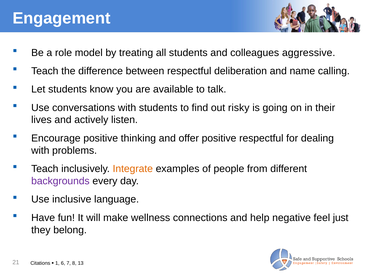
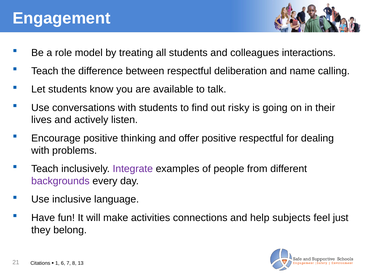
aggressive: aggressive -> interactions
Integrate colour: orange -> purple
wellness: wellness -> activities
negative: negative -> subjects
